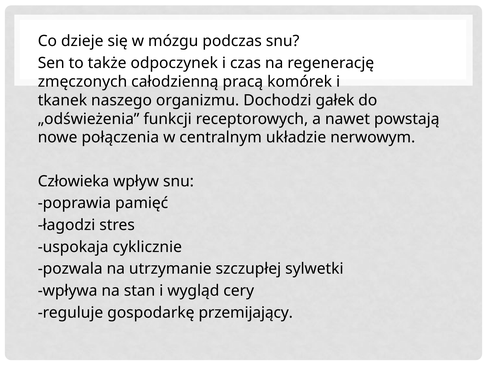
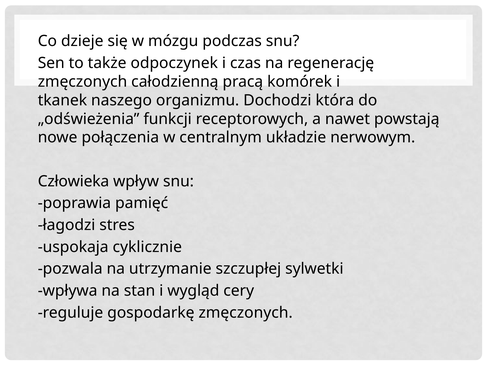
gałek: gałek -> która
gospodarkę przemijający: przemijający -> zmęczonych
